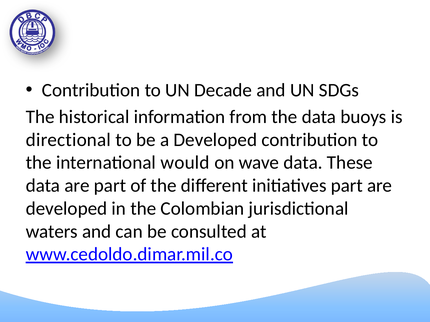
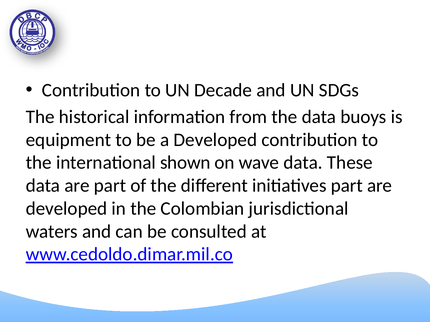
directional: directional -> equipment
would: would -> shown
